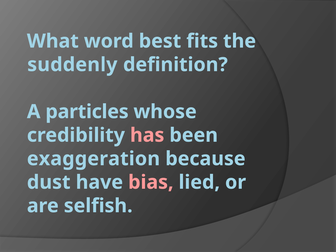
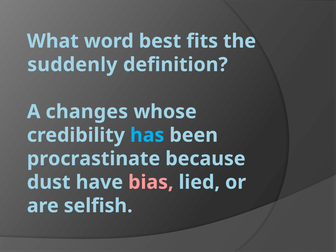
particles: particles -> changes
has colour: pink -> light blue
exaggeration: exaggeration -> procrastinate
